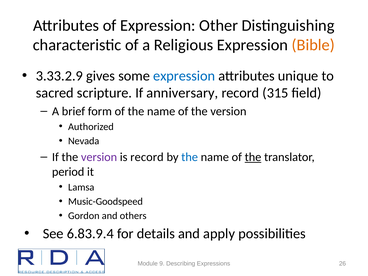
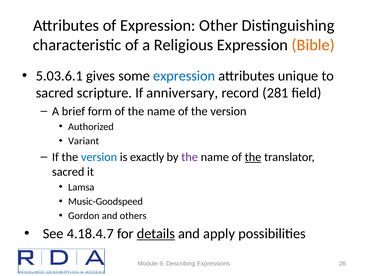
3.33.2.9: 3.33.2.9 -> 5.03.6.1
315: 315 -> 281
Nevada: Nevada -> Variant
version at (99, 157) colour: purple -> blue
is record: record -> exactly
the at (190, 157) colour: blue -> purple
period at (68, 172): period -> sacred
6.83.9.4: 6.83.9.4 -> 4.18.4.7
details underline: none -> present
